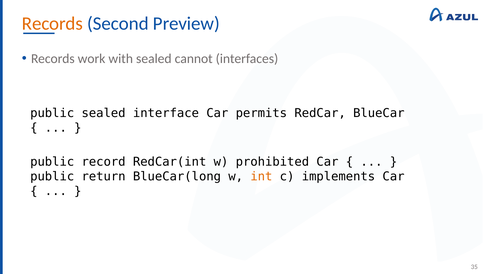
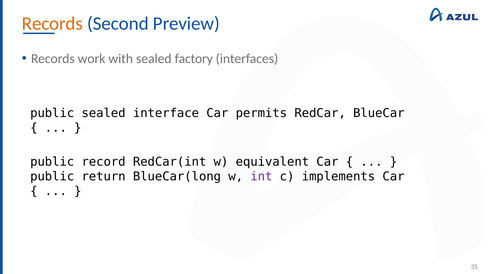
cannot: cannot -> factory
prohibited: prohibited -> equivalent
int colour: orange -> purple
